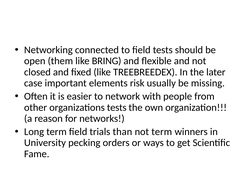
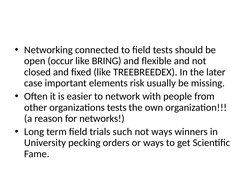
them: them -> occur
than: than -> such
not term: term -> ways
